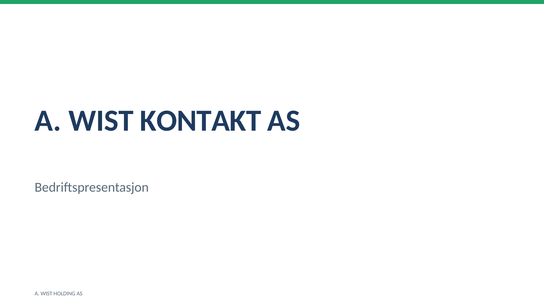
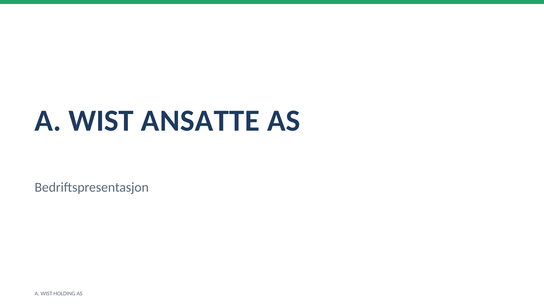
KONTAKT: KONTAKT -> ANSATTE
